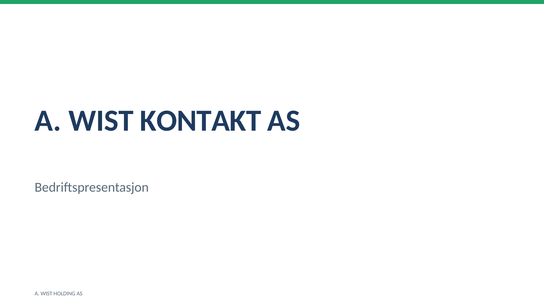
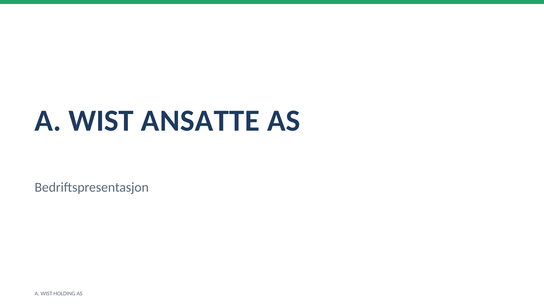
KONTAKT: KONTAKT -> ANSATTE
